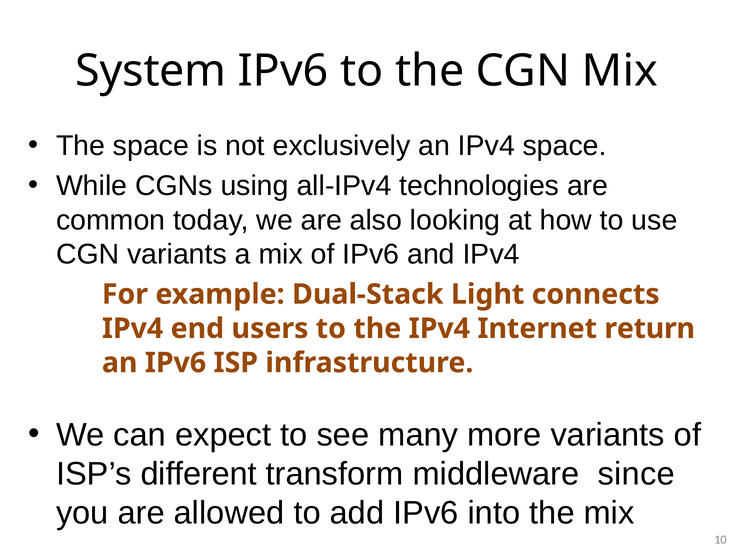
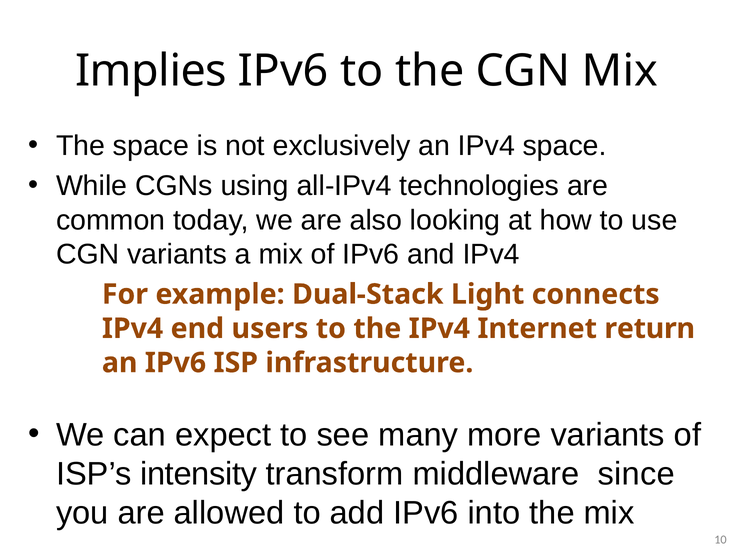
System: System -> Implies
different: different -> intensity
